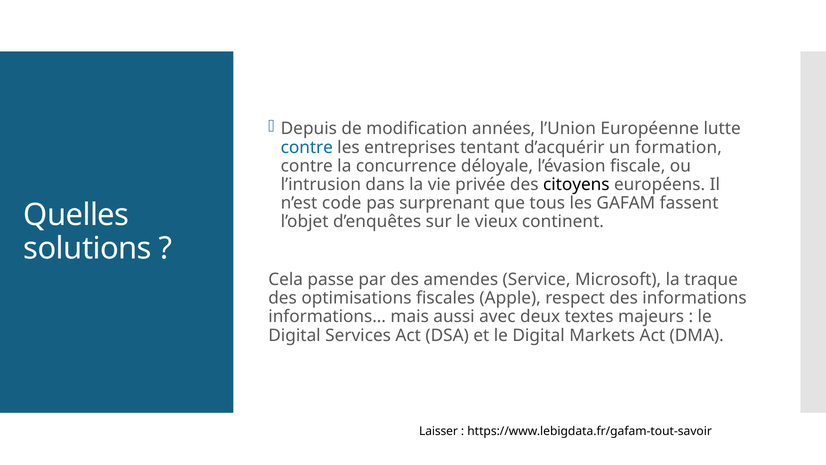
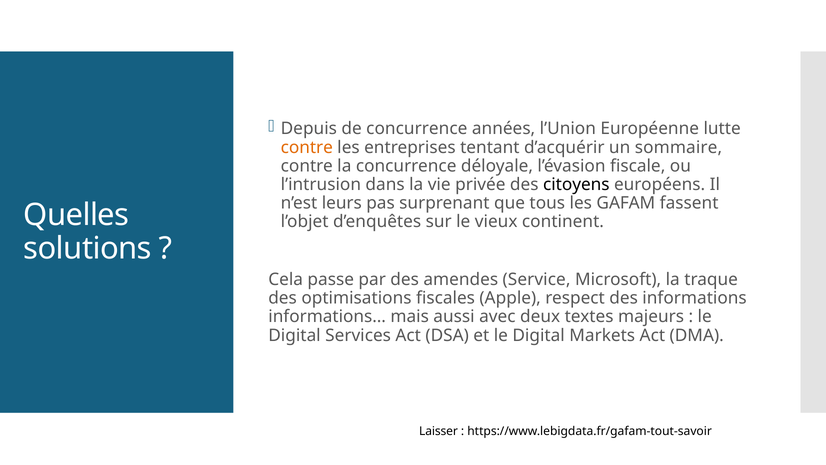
de modification: modification -> concurrence
contre at (307, 147) colour: blue -> orange
formation: formation -> sommaire
code: code -> leurs
